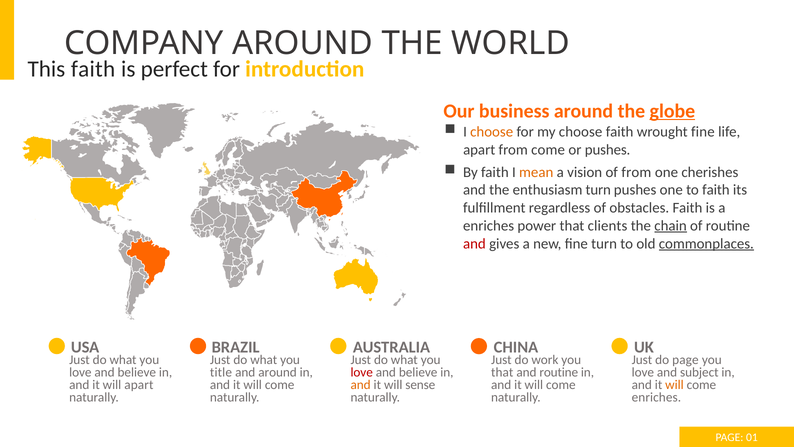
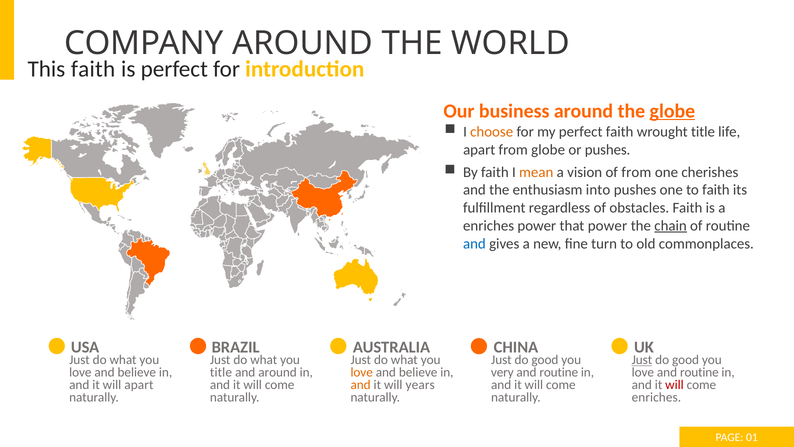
my choose: choose -> perfect
wrought fine: fine -> title
from come: come -> globe
enthusiasm turn: turn -> into
that clients: clients -> power
and at (474, 243) colour: red -> blue
commonplaces underline: present -> none
work at (545, 360): work -> good
Just at (642, 360) underline: none -> present
page at (685, 360): page -> good
love at (362, 372) colour: red -> orange
that at (502, 372): that -> very
love and subject: subject -> routine
sense: sense -> years
will at (674, 385) colour: orange -> red
